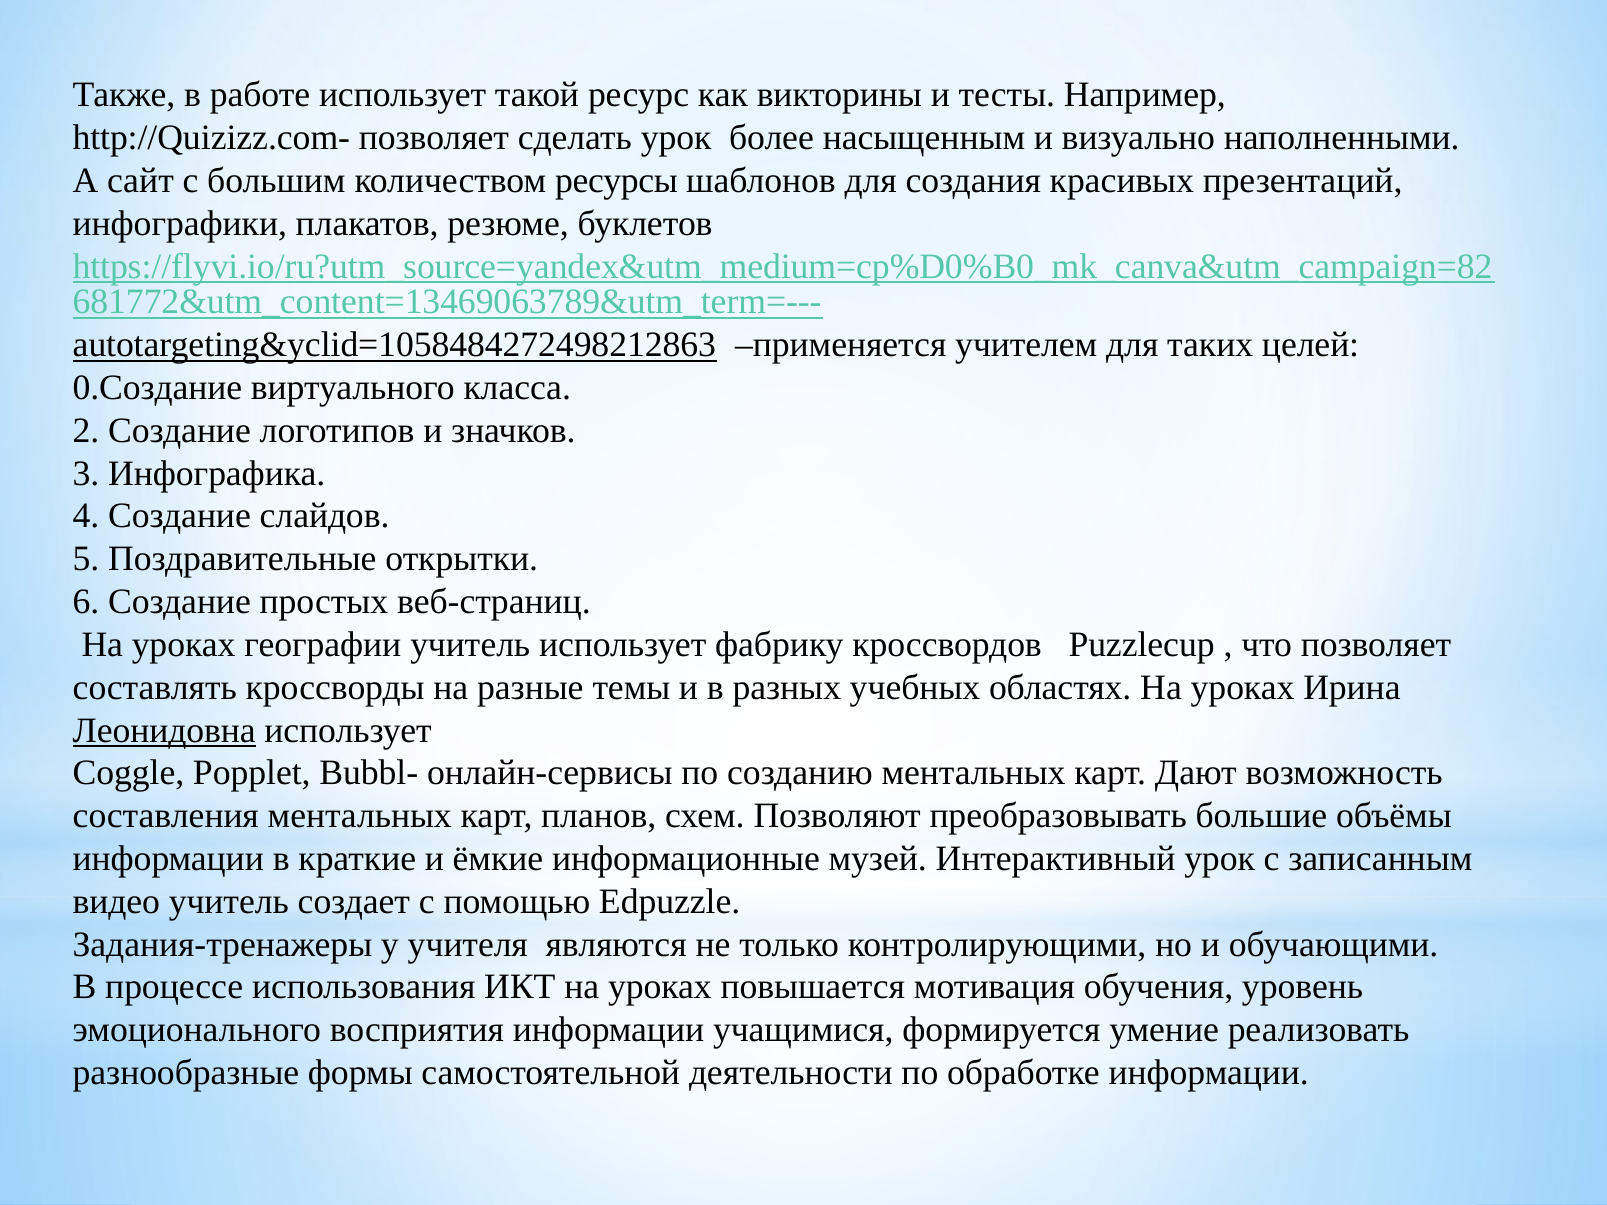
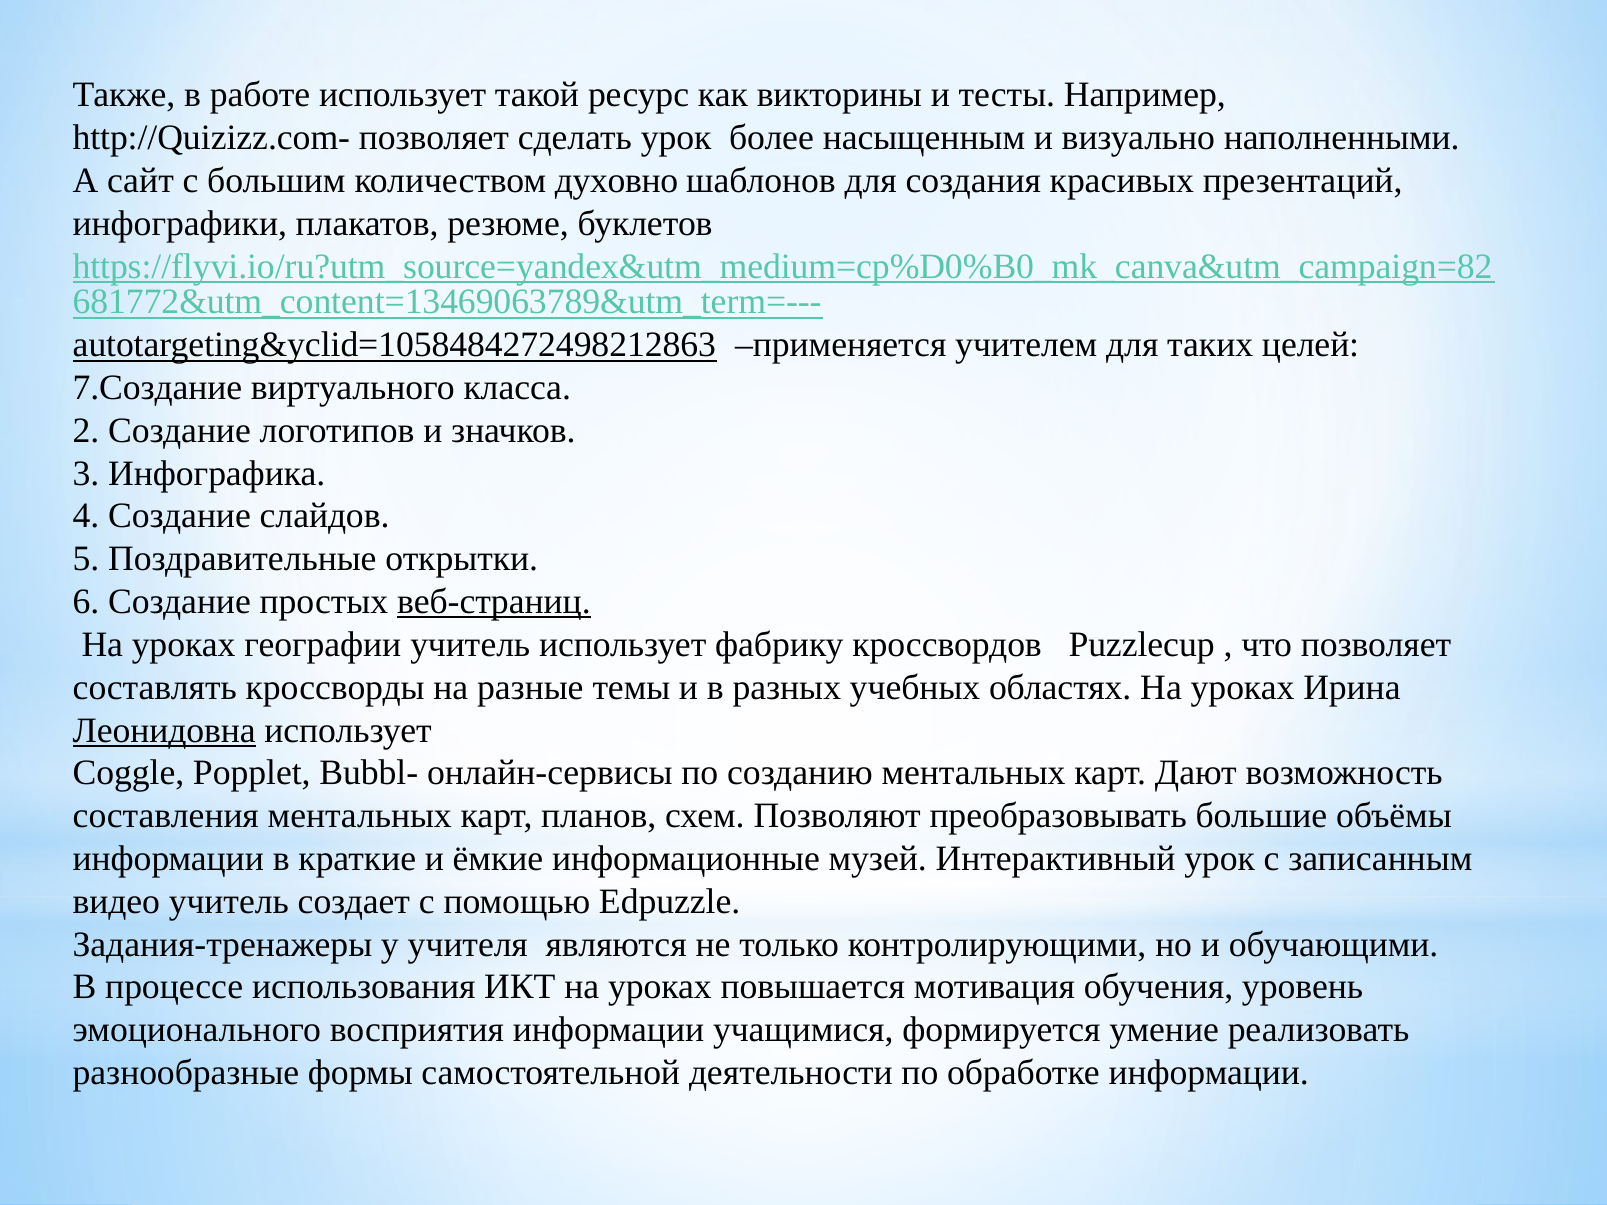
ресурсы: ресурсы -> духовно
0.Создание: 0.Создание -> 7.Создание
веб-страниц underline: none -> present
